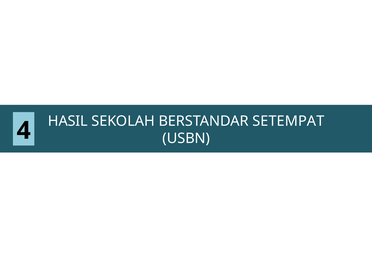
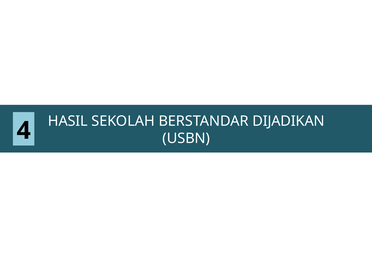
SETEMPAT: SETEMPAT -> DIJADIKAN
